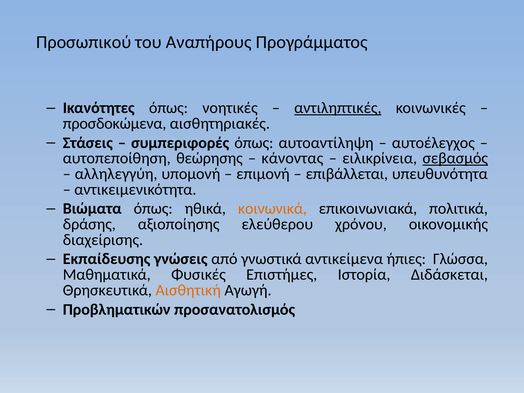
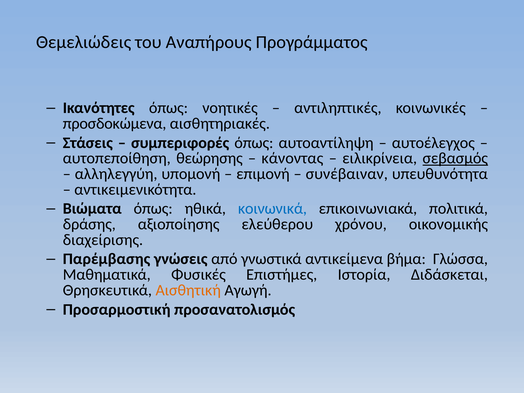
Προσωπικού: Προσωπικού -> Θεμελιώδεις
αντιληπτικές underline: present -> none
επιβάλλεται: επιβάλλεται -> συνέβαιναν
κοινωνικά colour: orange -> blue
Εκπαίδευσης: Εκπαίδευσης -> Παρέμβασης
ήπιες: ήπιες -> βήμα
Προβληματικών: Προβληματικών -> Προσαρμοστική
